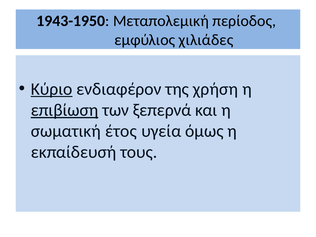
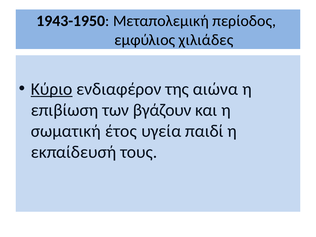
χρήση: χρήση -> αιώνα
επιβίωση underline: present -> none
ξεπερνά: ξεπερνά -> βγάζουν
όμως: όμως -> παιδί
